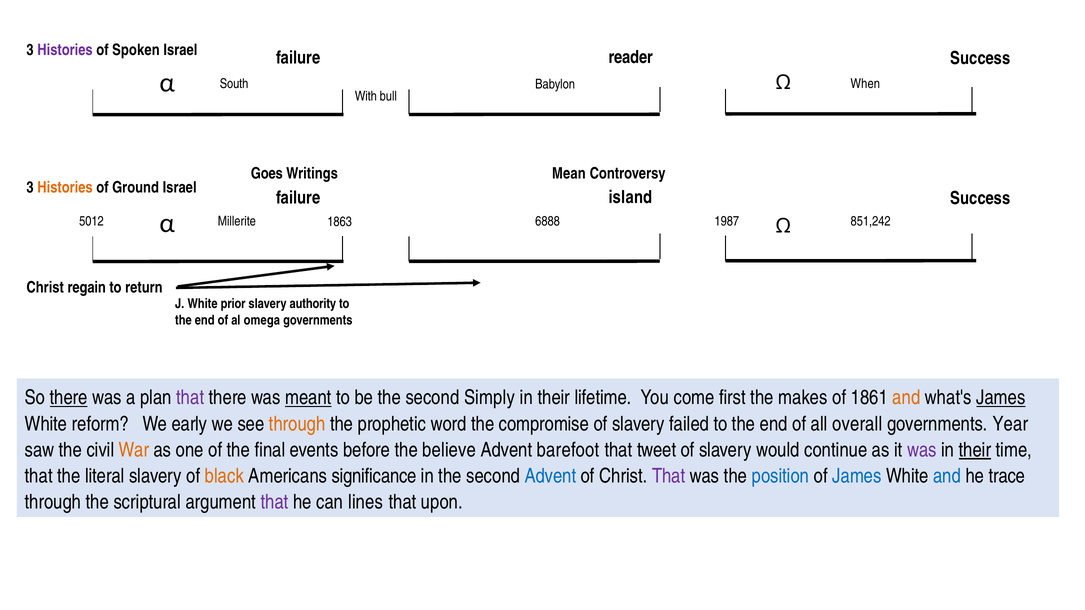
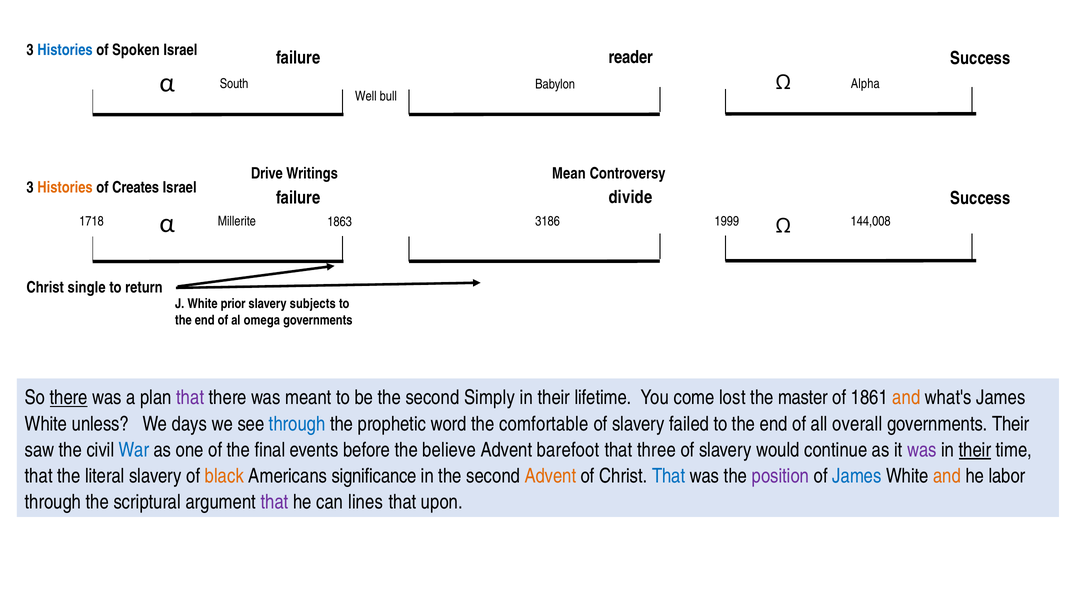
Histories at (65, 50) colour: purple -> blue
When: When -> Alpha
With: With -> Well
Goes: Goes -> Drive
Ground: Ground -> Creates
island: island -> divide
5012: 5012 -> 1718
6888: 6888 -> 3186
851,242: 851,242 -> 144,008
1987: 1987 -> 1999
regain: regain -> single
authority: authority -> subjects
meant underline: present -> none
first: first -> lost
makes: makes -> master
James at (1001, 398) underline: present -> none
reform: reform -> unless
early: early -> days
through at (297, 424) colour: orange -> blue
compromise: compromise -> comfortable
governments Year: Year -> Their
War colour: orange -> blue
tweet: tweet -> three
Advent at (550, 476) colour: blue -> orange
That at (669, 476) colour: purple -> blue
position colour: blue -> purple
and at (947, 476) colour: blue -> orange
trace: trace -> labor
